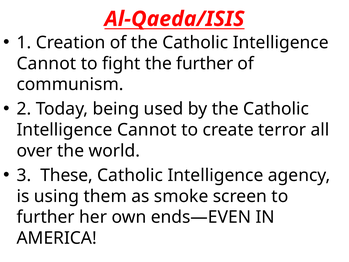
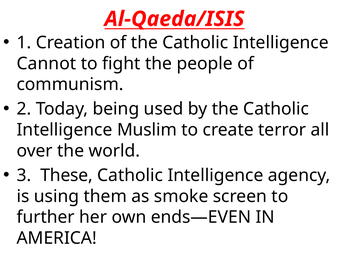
the further: further -> people
Cannot at (147, 130): Cannot -> Muslim
